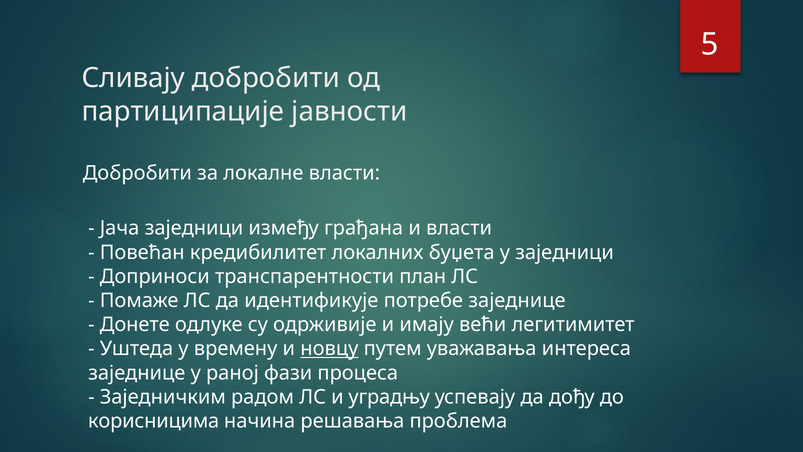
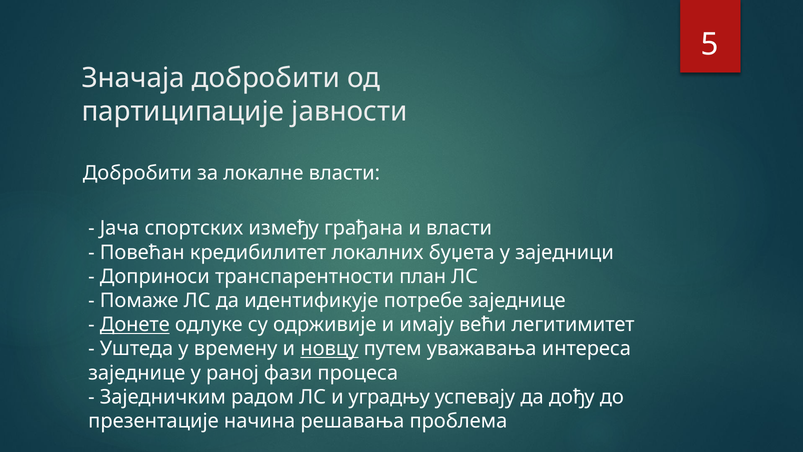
Сливају: Сливају -> Значаја
Јача заједници: заједници -> спортских
Донете underline: none -> present
корисницима: корисницима -> презентације
